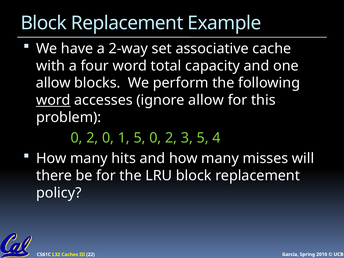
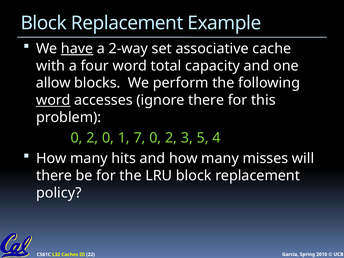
have underline: none -> present
ignore allow: allow -> there
1 5: 5 -> 7
